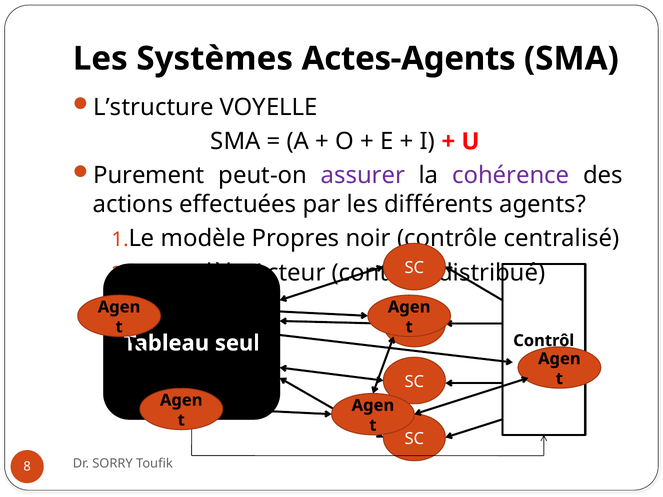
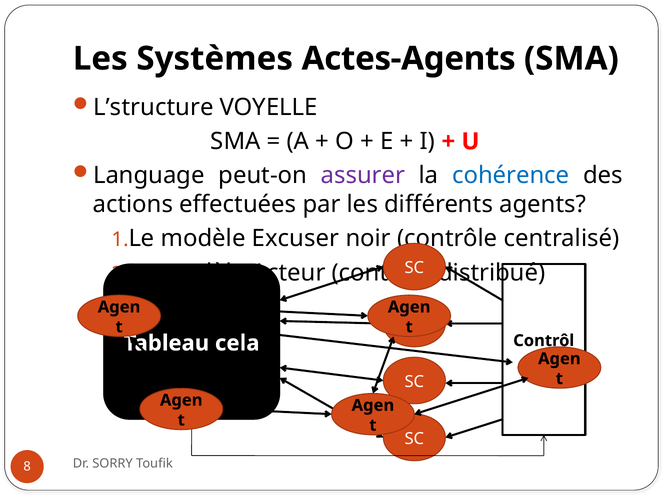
Purement: Purement -> Language
cohérence colour: purple -> blue
Propres: Propres -> Excuser
seul: seul -> cela
